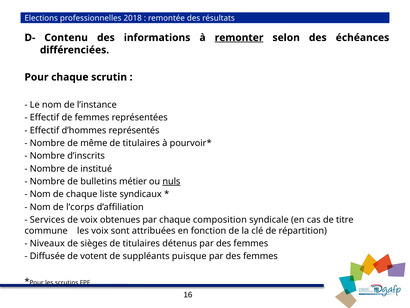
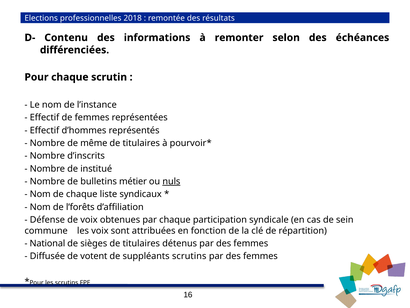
remonter underline: present -> none
l’corps: l’corps -> l’forêts
Services: Services -> Défense
composition: composition -> participation
titre: titre -> sein
Niveaux: Niveaux -> National
suppléants puisque: puisque -> scrutins
